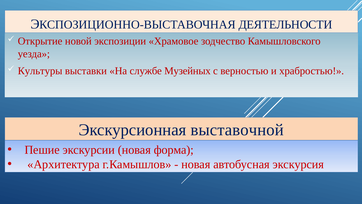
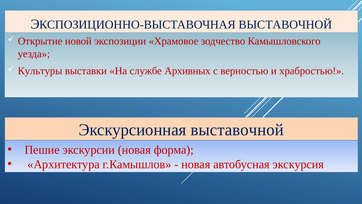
ДЕЯТЕЛЬНОСТИ at (285, 25): ДЕЯТЕЛЬНОСТИ -> ВЫСТАВОЧНОЙ
Музейных: Музейных -> Архивных
